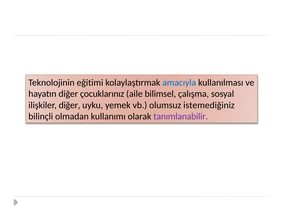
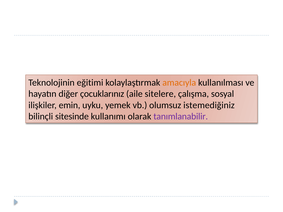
amacıyla colour: blue -> orange
bilimsel: bilimsel -> sitelere
ilişkiler diğer: diğer -> emin
olmadan: olmadan -> sitesinde
